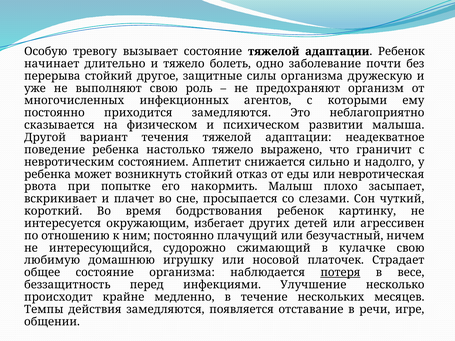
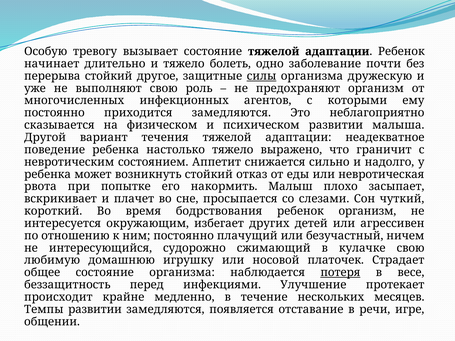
силы underline: none -> present
ребенок картинку: картинку -> организм
несколько: несколько -> протекает
Темпы действия: действия -> развитии
